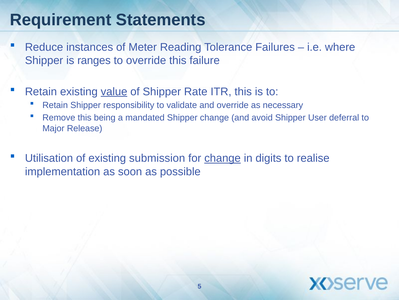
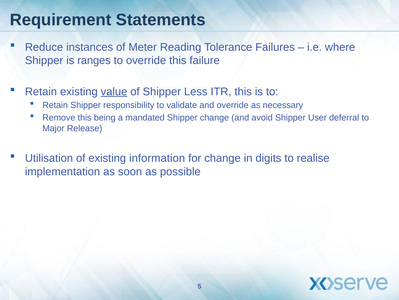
Rate: Rate -> Less
submission: submission -> information
change at (223, 158) underline: present -> none
